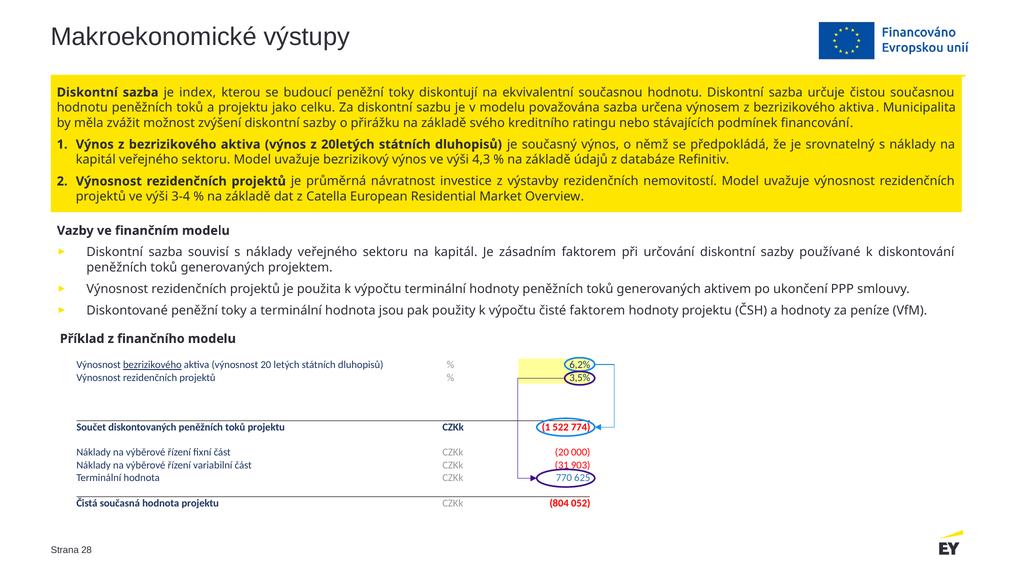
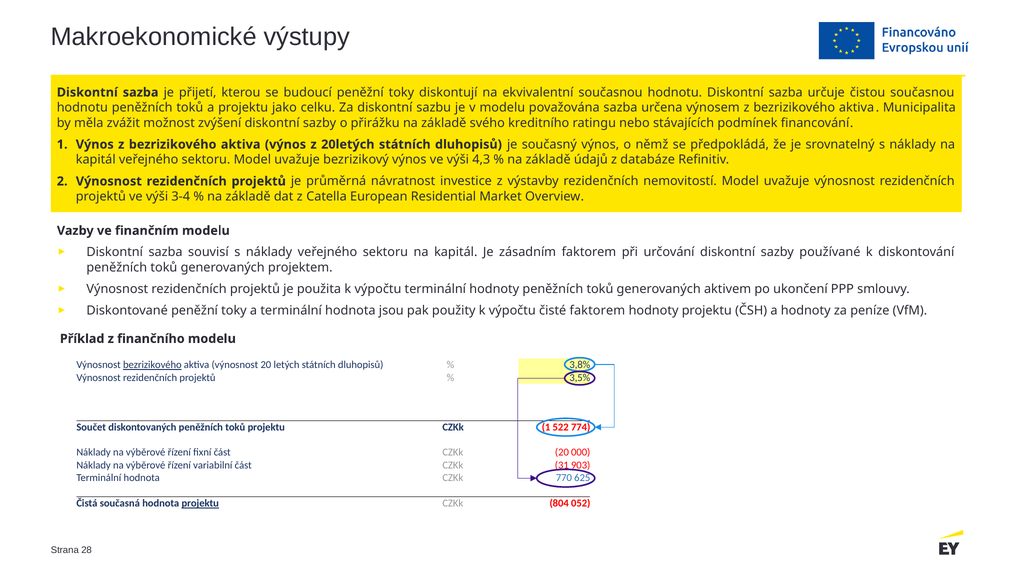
index: index -> přijetí
6,2%: 6,2% -> 3,8%
projektu at (200, 504) underline: none -> present
